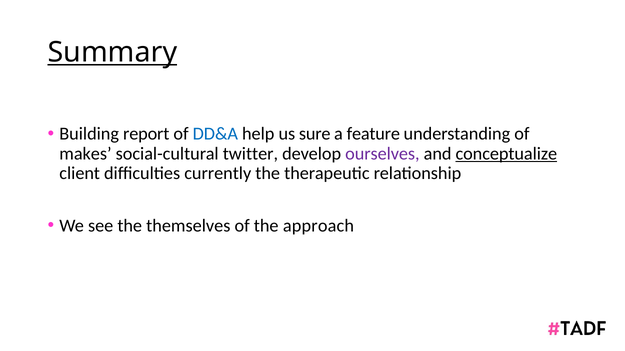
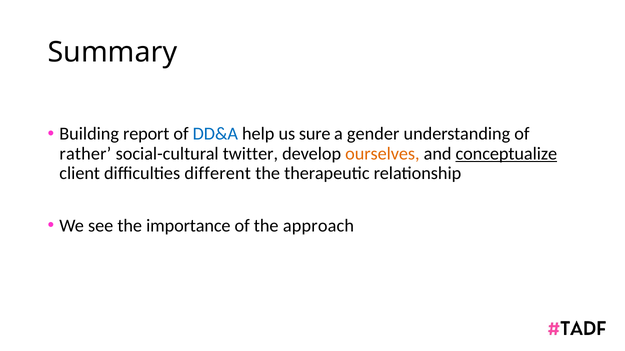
Summary underline: present -> none
feature: feature -> gender
makes: makes -> rather
ourselves colour: purple -> orange
currently: currently -> different
themselves: themselves -> importance
